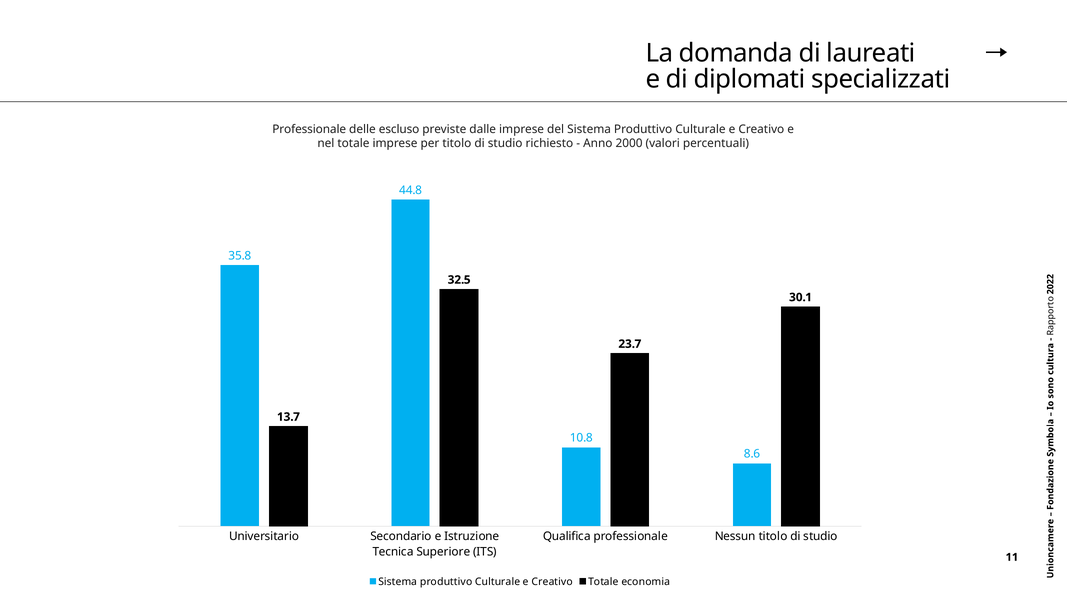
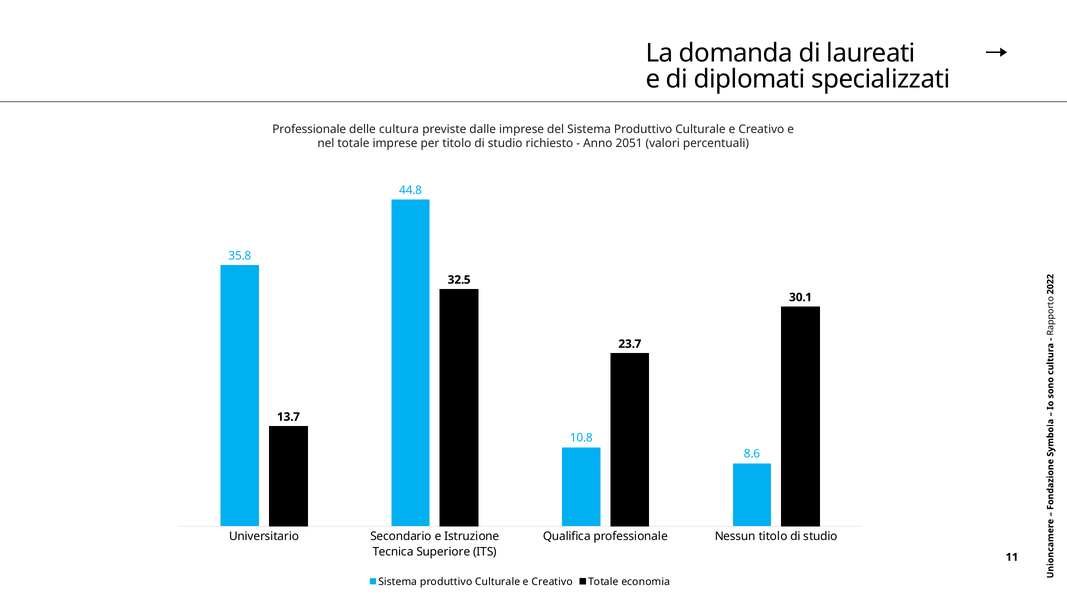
escluso: escluso -> cultura
2000: 2000 -> 2051
